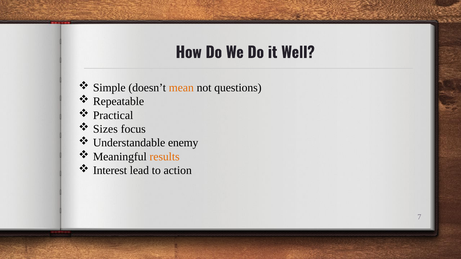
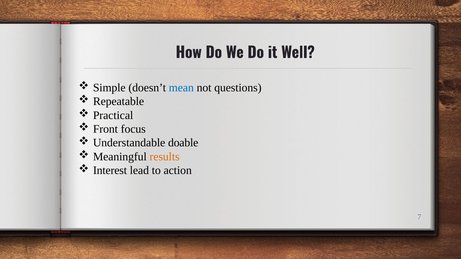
mean colour: orange -> blue
Sizes: Sizes -> Front
enemy: enemy -> doable
